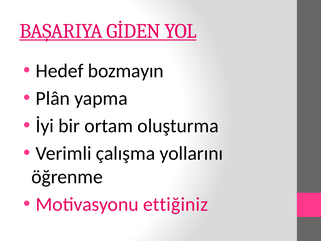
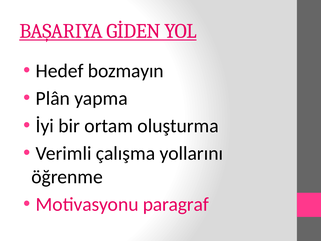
ettiğiniz: ettiğiniz -> paragraf
